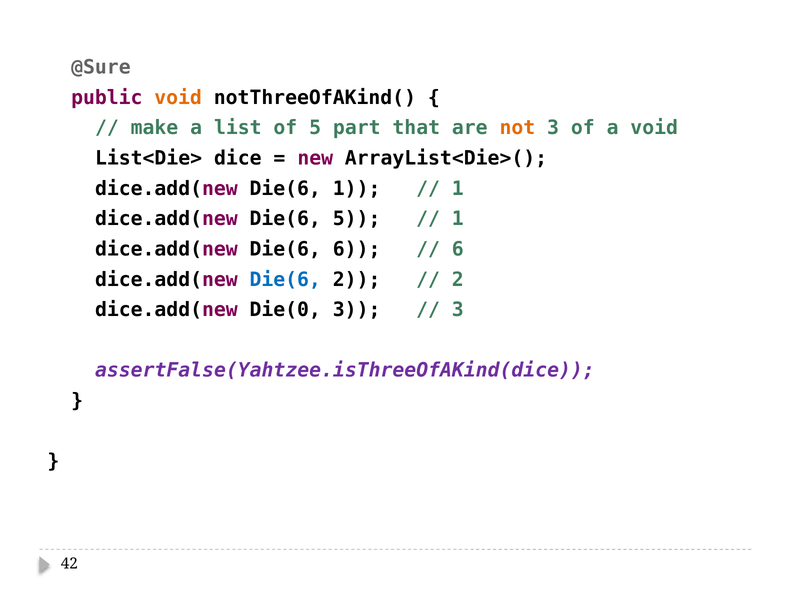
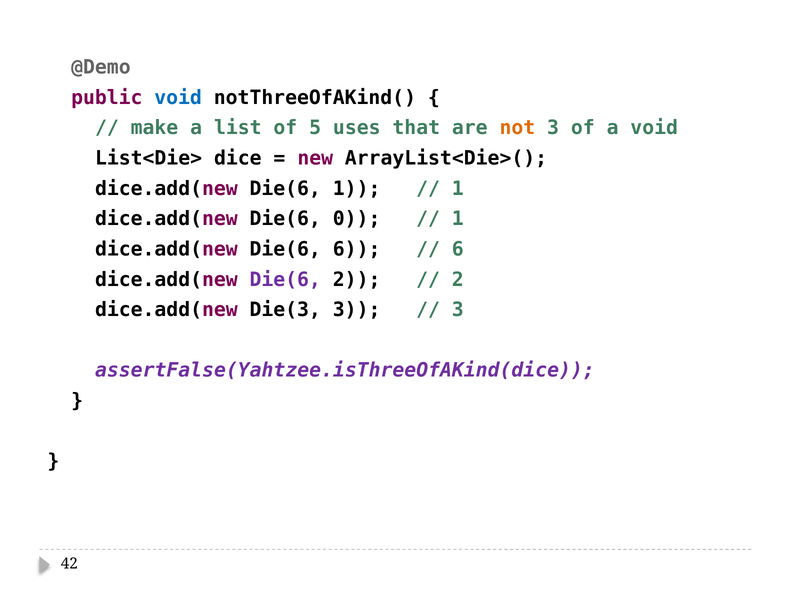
@Sure: @Sure -> @Demo
void at (178, 98) colour: orange -> blue
part: part -> uses
Die(6 5: 5 -> 0
Die(6 at (285, 280) colour: blue -> purple
Die(0: Die(0 -> Die(3
